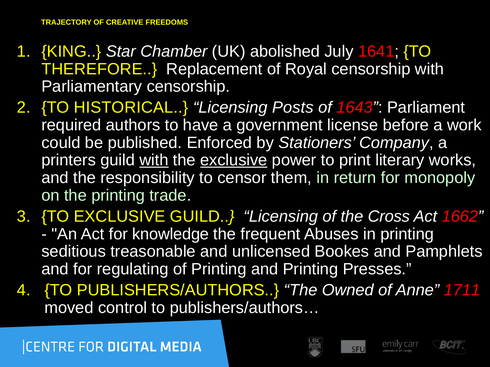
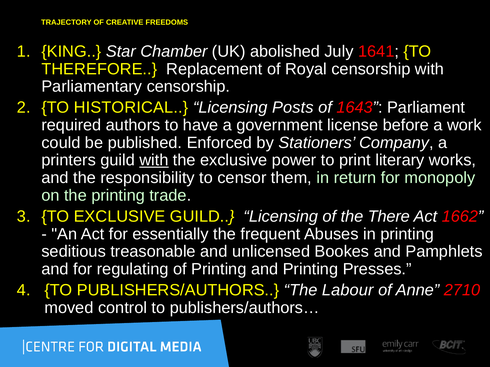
exclusive at (234, 160) underline: present -> none
Cross: Cross -> There
knowledge: knowledge -> essentially
Owned: Owned -> Labour
1711: 1711 -> 2710
